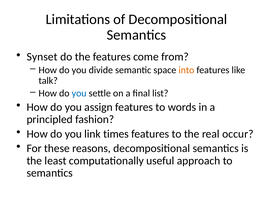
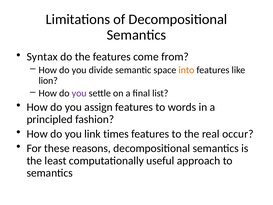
Synset: Synset -> Syntax
talk: talk -> lion
you at (79, 93) colour: blue -> purple
